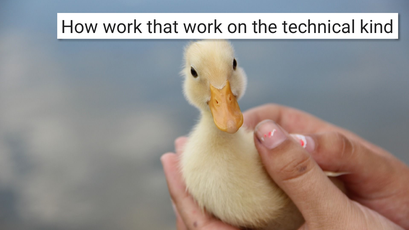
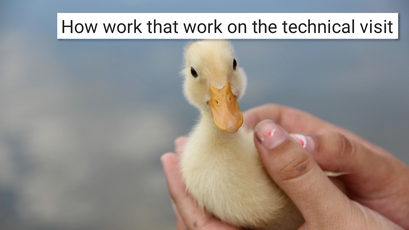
kind: kind -> visit
